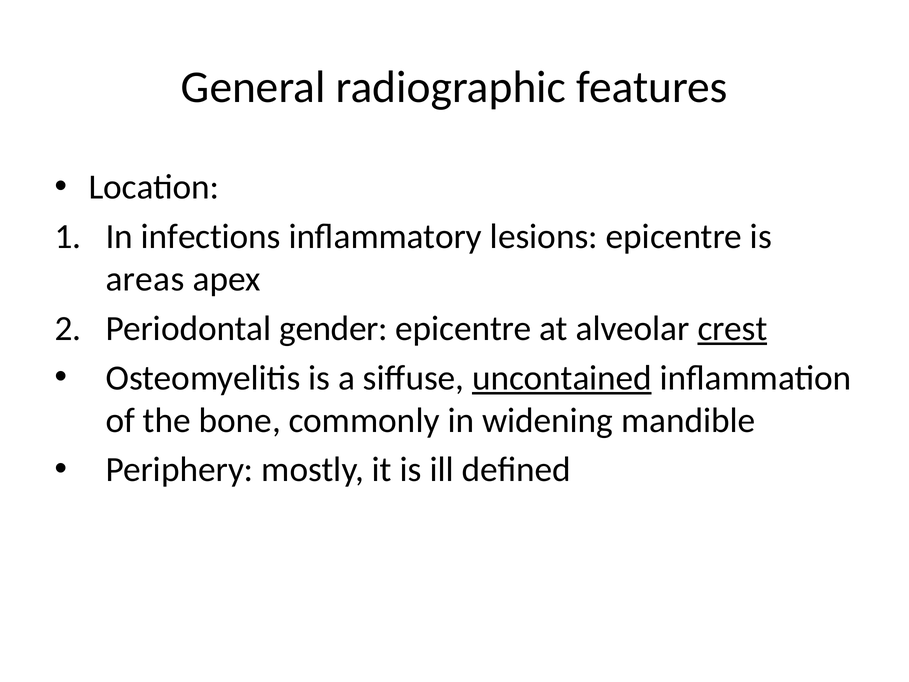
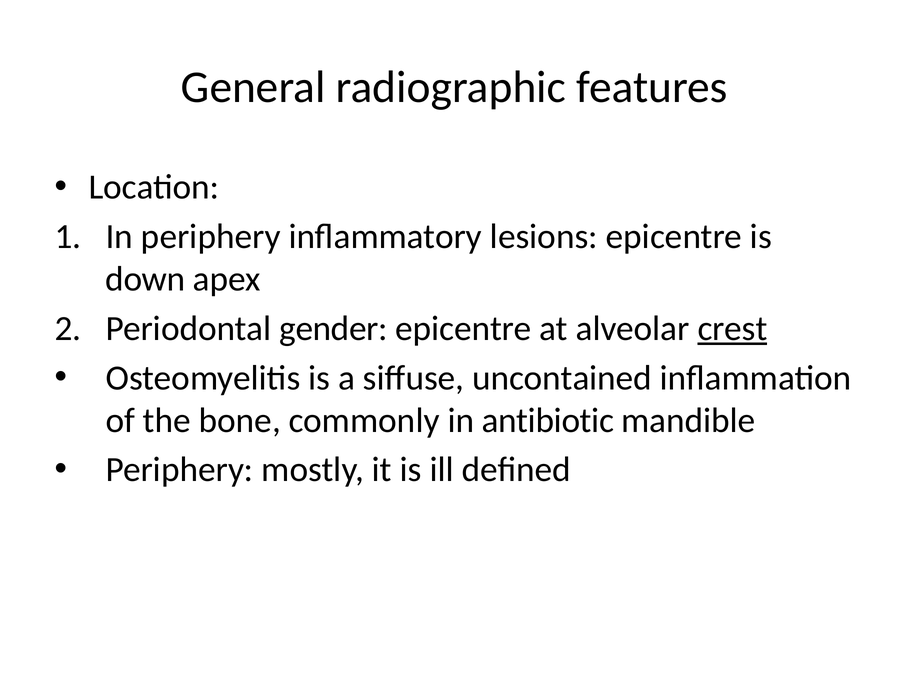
In infections: infections -> periphery
areas: areas -> down
uncontained underline: present -> none
widening: widening -> antibiotic
